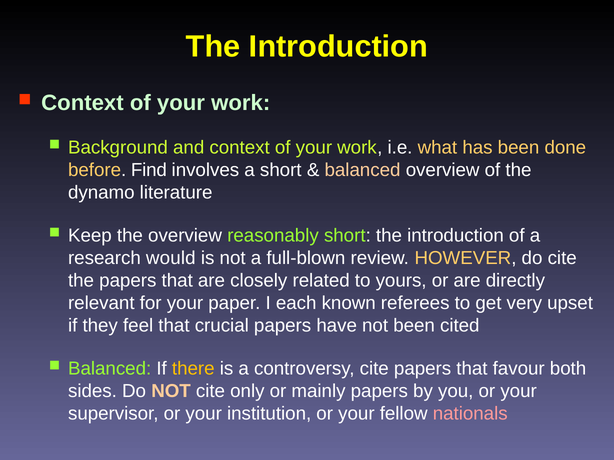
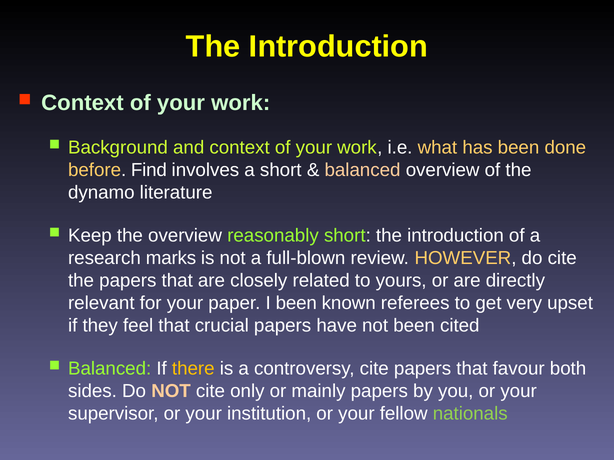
would: would -> marks
I each: each -> been
nationals colour: pink -> light green
